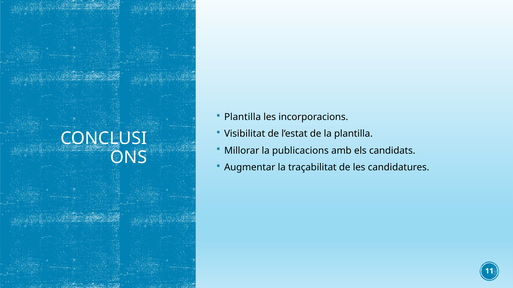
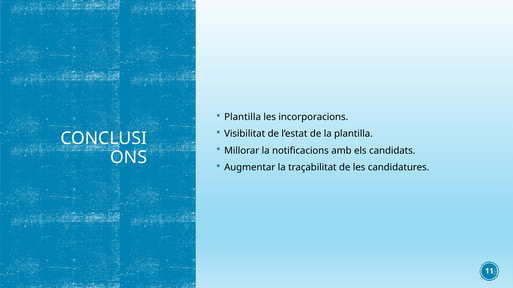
publicacions: publicacions -> notificacions
